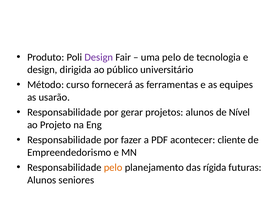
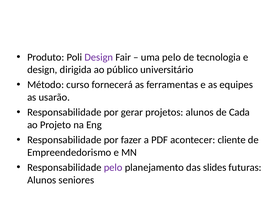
Nível: Nível -> Cada
pelo at (113, 168) colour: orange -> purple
rígida: rígida -> slides
